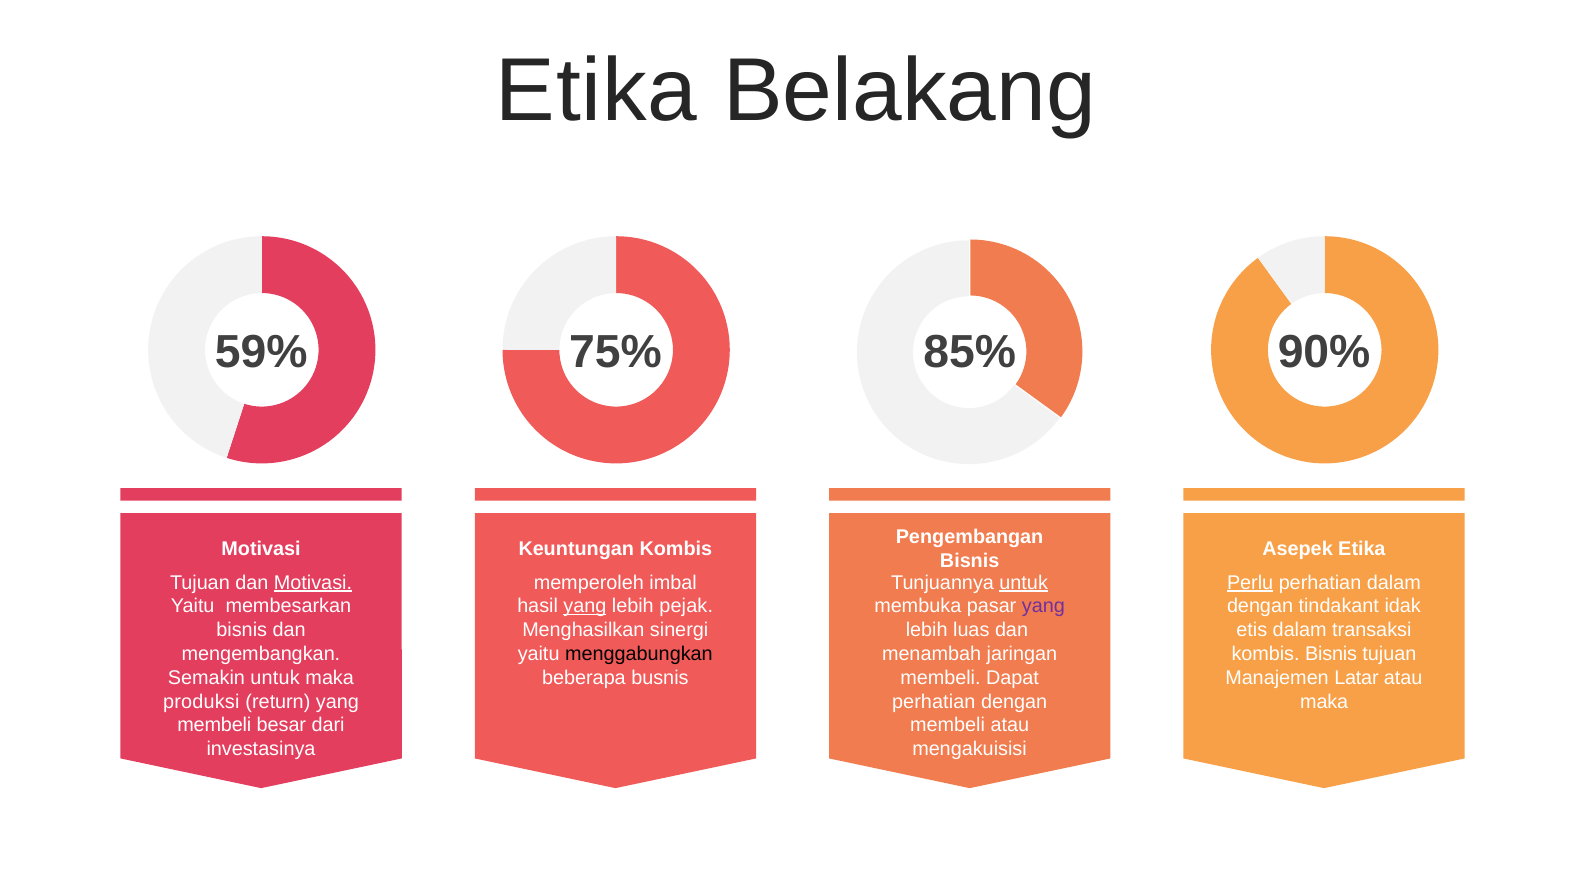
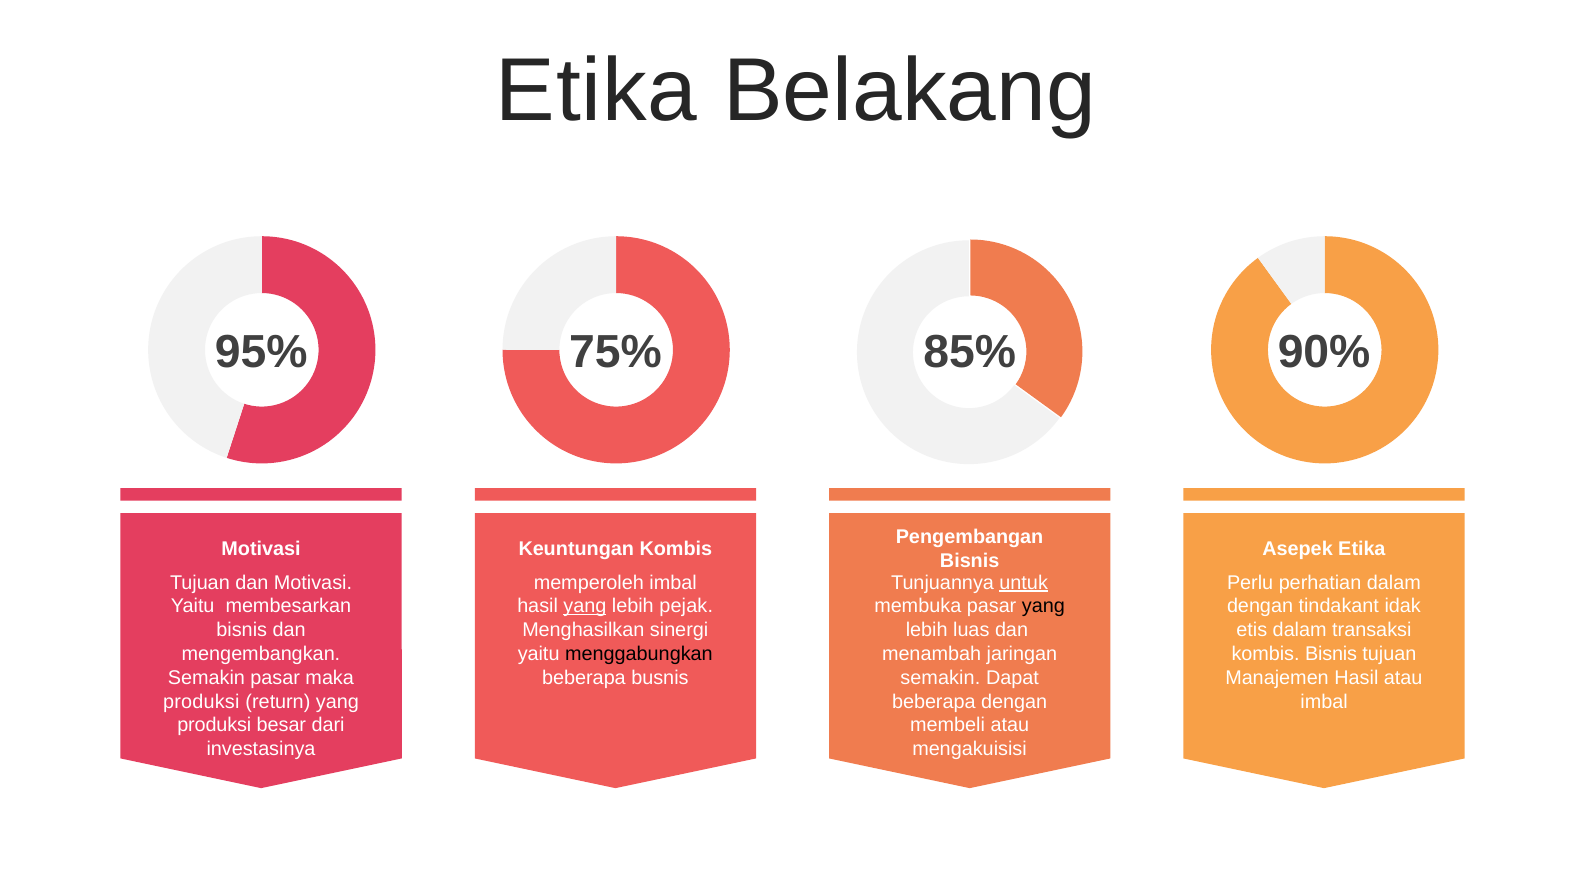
59%: 59% -> 95%
Motivasi at (313, 583) underline: present -> none
Perlu underline: present -> none
yang at (1043, 606) colour: purple -> black
Semakin untuk: untuk -> pasar
membeli at (940, 678): membeli -> semakin
Manajemen Latar: Latar -> Hasil
perhatian at (934, 702): perhatian -> beberapa
maka at (1324, 702): maka -> imbal
membeli at (214, 726): membeli -> produksi
